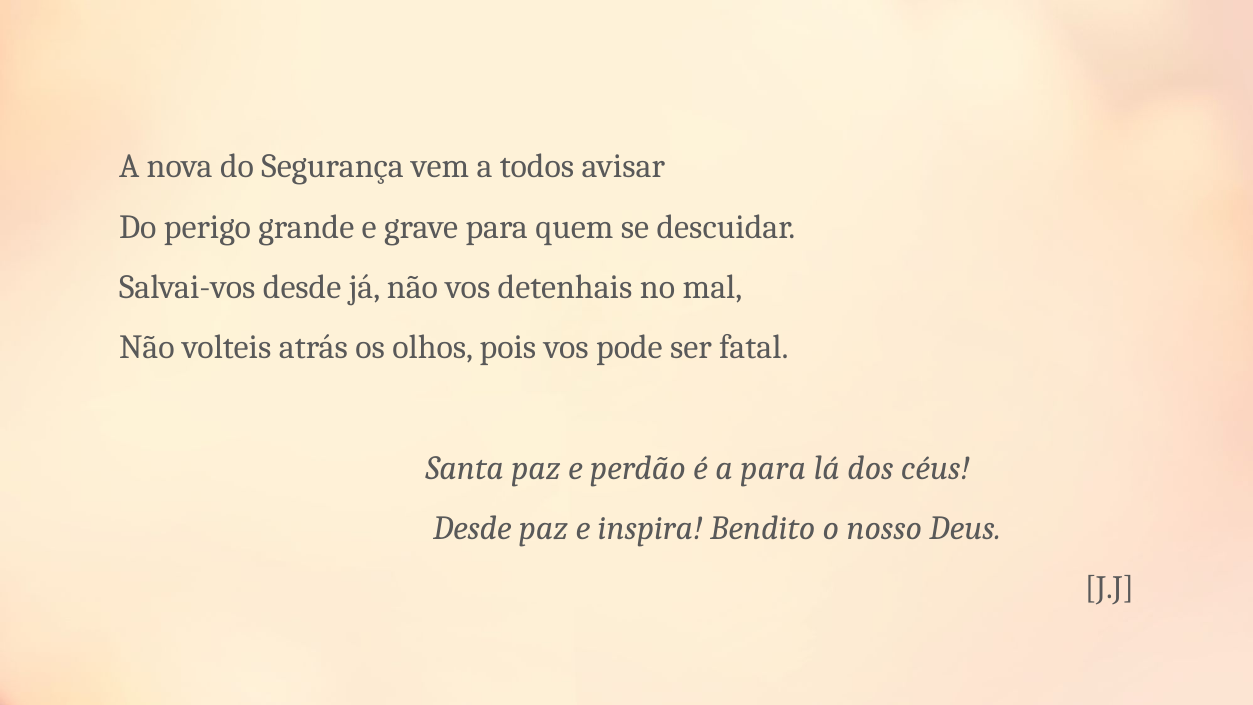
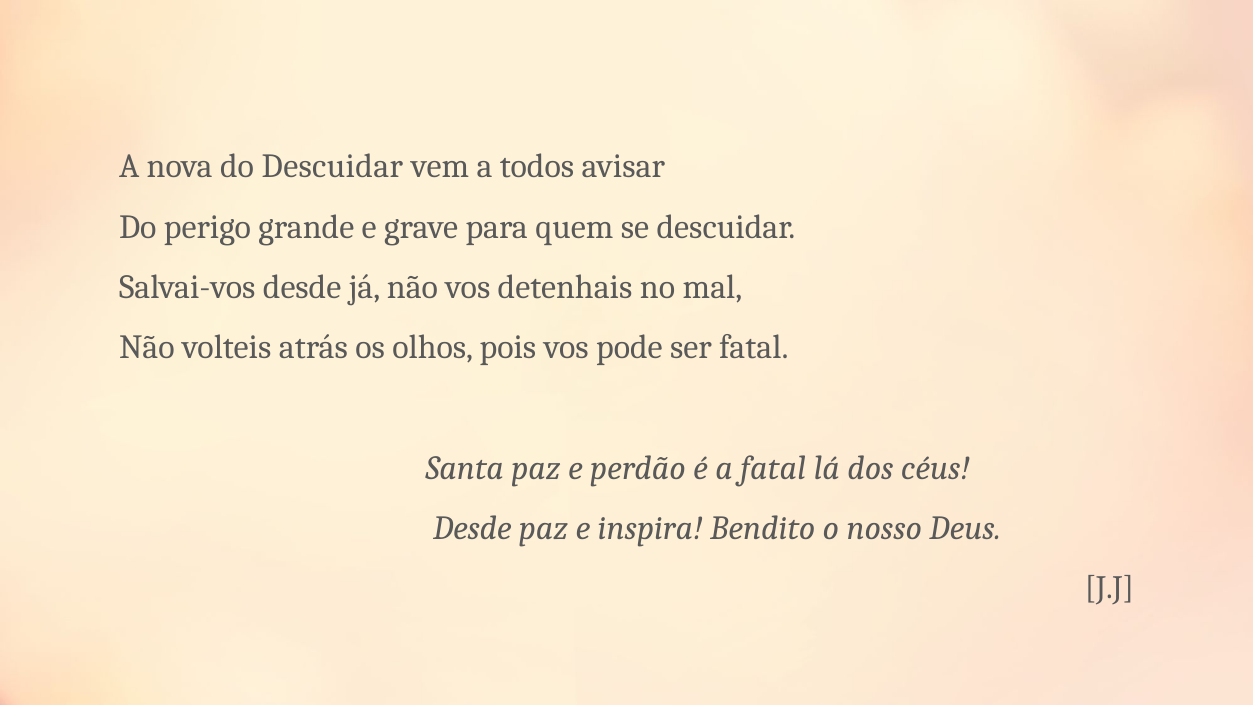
do Segurança: Segurança -> Descuidar
a para: para -> fatal
